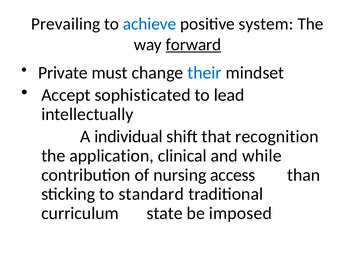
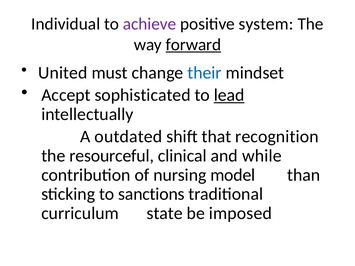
Prevailing: Prevailing -> Individual
achieve colour: blue -> purple
Private: Private -> United
lead underline: none -> present
individual: individual -> outdated
application: application -> resourceful
access: access -> model
standard: standard -> sanctions
